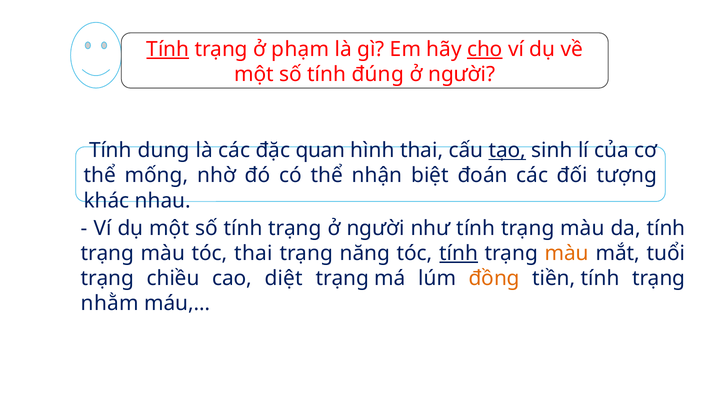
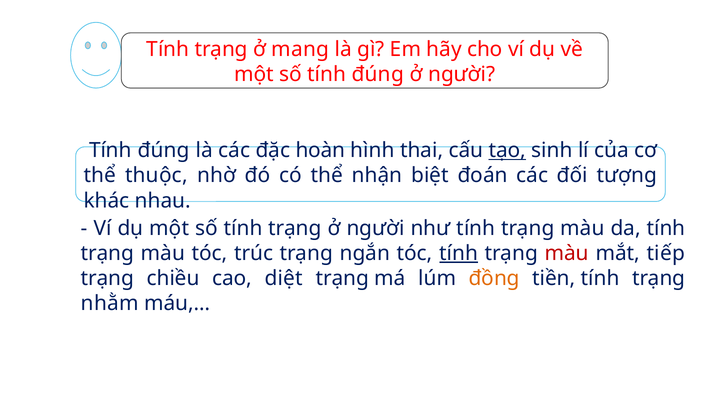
Tính at (168, 49) underline: present -> none
phạm: phạm -> mang
cho underline: present -> none
dung at (164, 150): dung -> đúng
quan: quan -> hoàn
mống: mống -> thuộc
tóc thai: thai -> trúc
năng: năng -> ngắn
màu at (567, 253) colour: orange -> red
tuổi: tuổi -> tiếp
